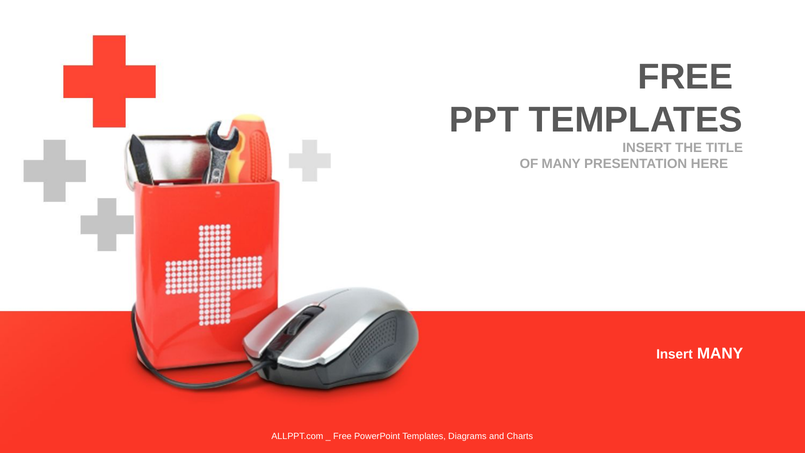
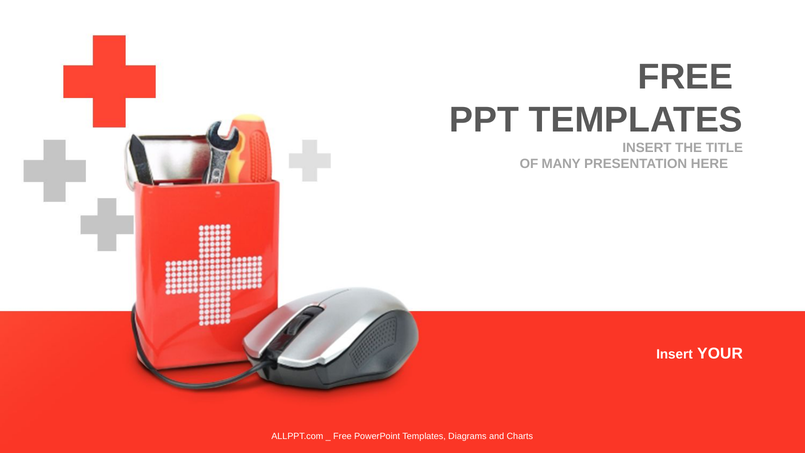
Insert MANY: MANY -> YOUR
